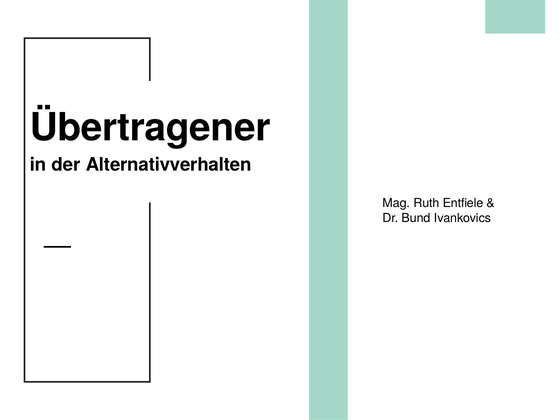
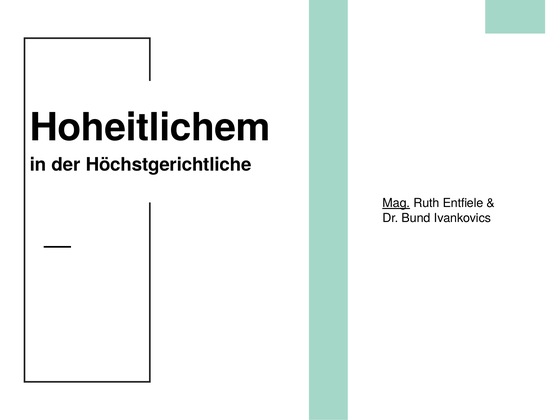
Übertragener: Übertragener -> Hoheitlichem
Alternativverhalten: Alternativverhalten -> Höchstgerichtliche
Mag underline: none -> present
